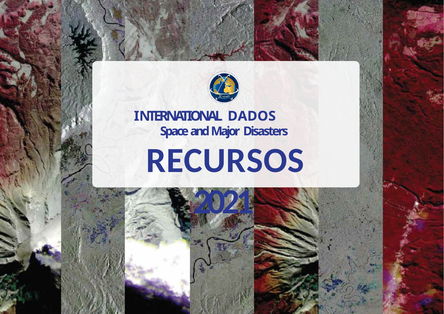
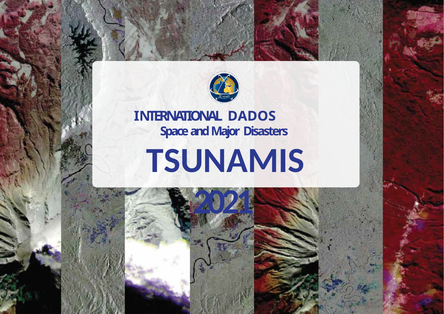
RECURSOS: RECURSOS -> TSUNAMIS
